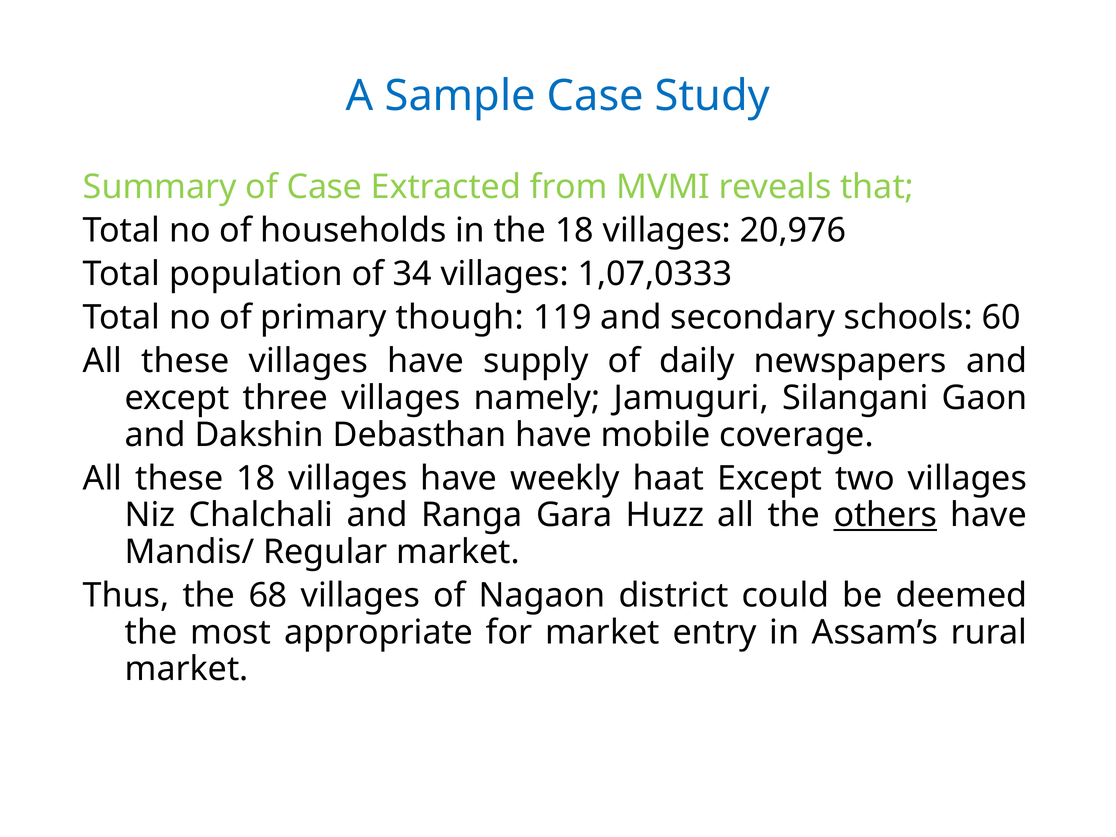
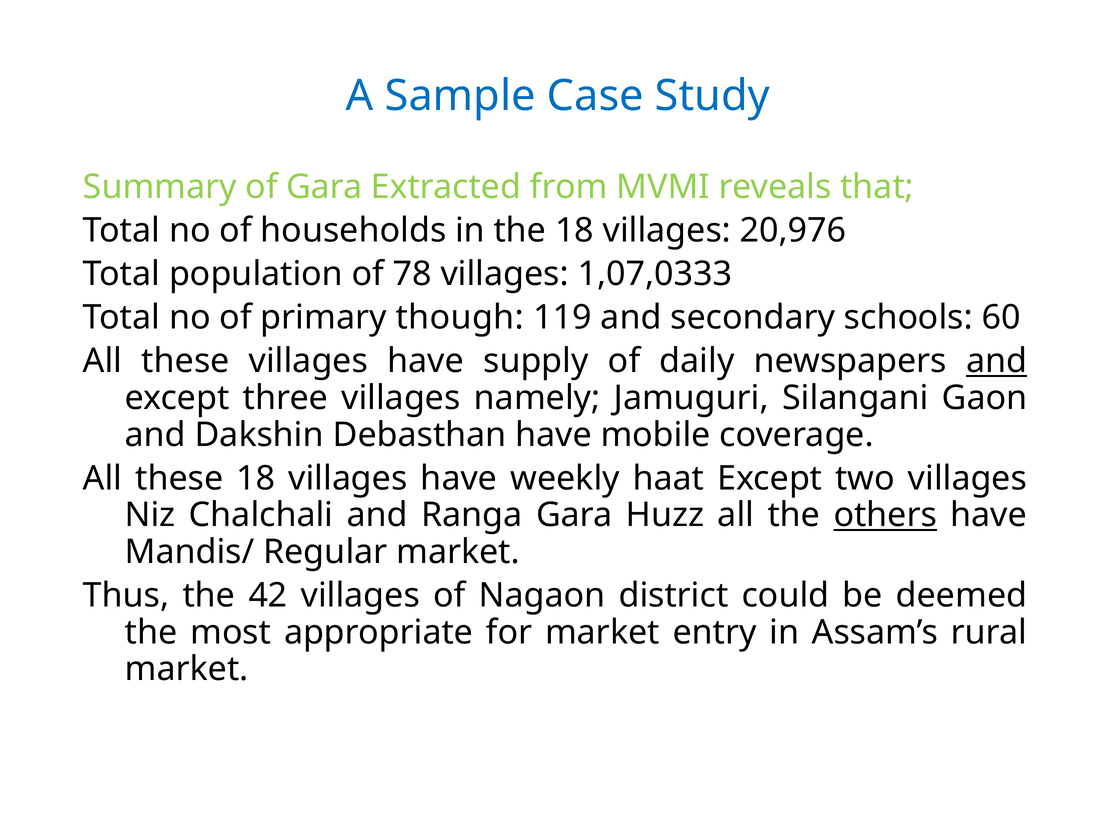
of Case: Case -> Gara
34: 34 -> 78
and at (997, 361) underline: none -> present
68: 68 -> 42
